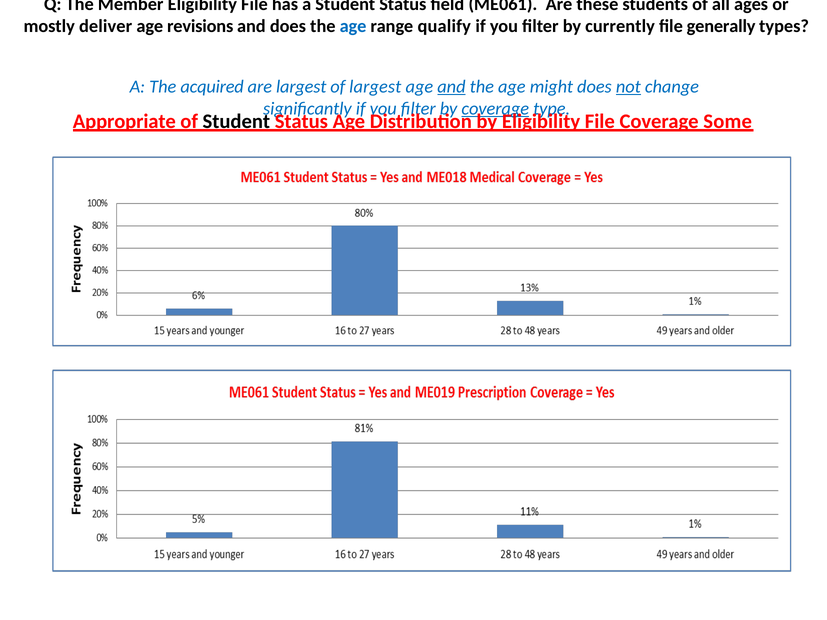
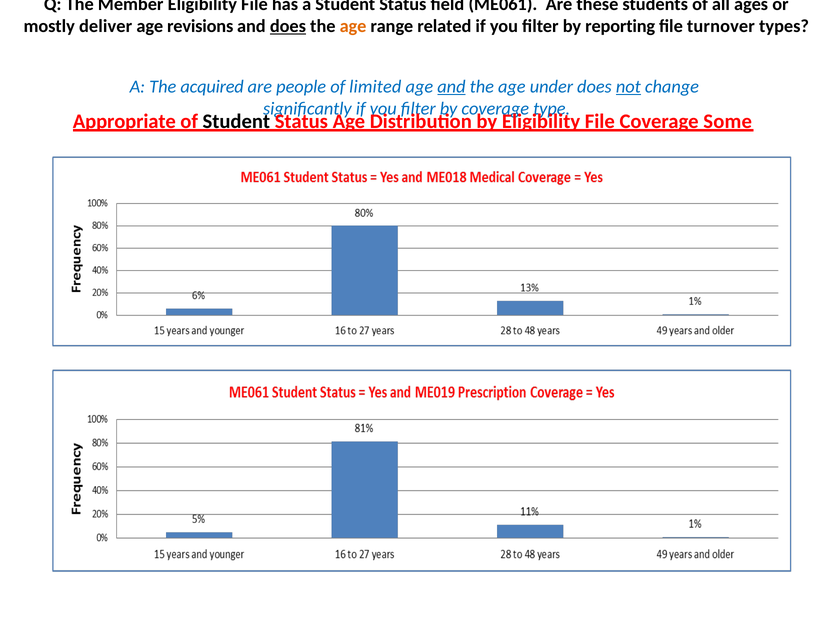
does at (288, 26) underline: none -> present
age at (353, 26) colour: blue -> orange
qualify: qualify -> related
currently: currently -> reporting
generally: generally -> turnover
are largest: largest -> people
of largest: largest -> limited
might: might -> under
coverage at (495, 109) underline: present -> none
